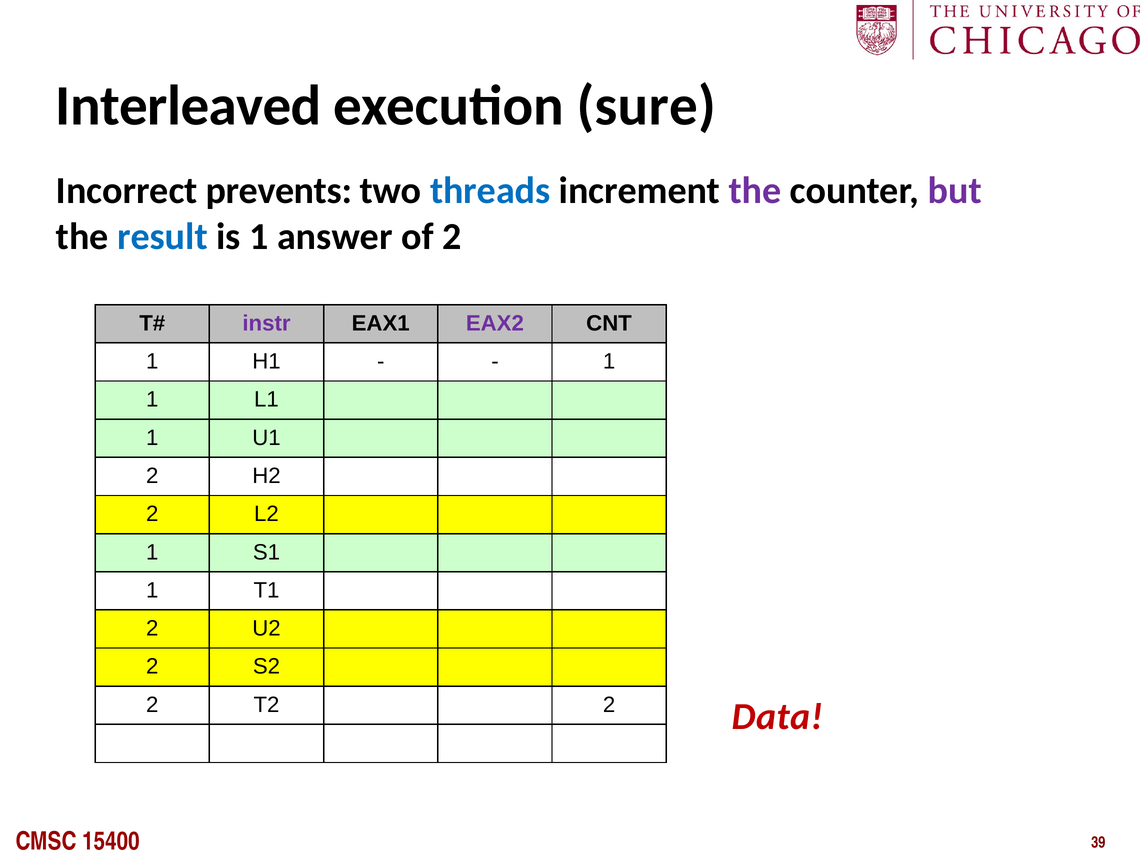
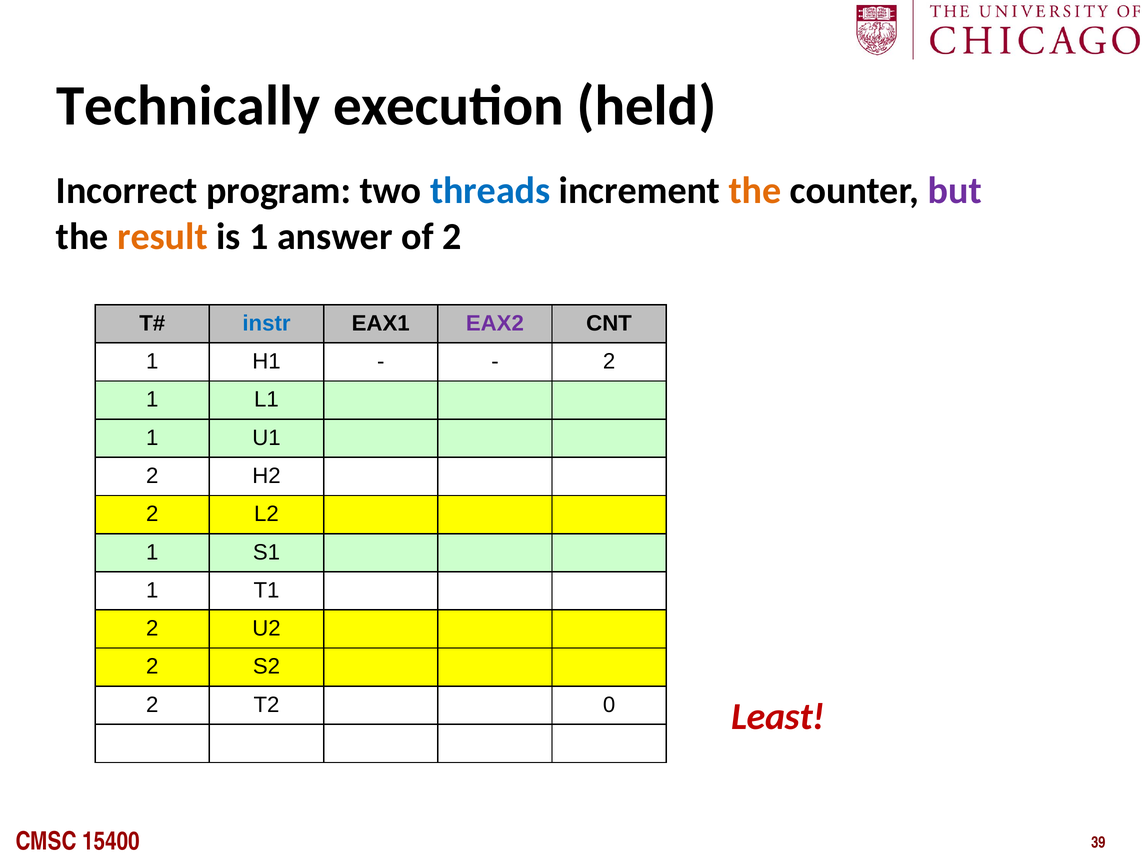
Interleaved: Interleaved -> Technically
sure: sure -> held
prevents: prevents -> program
the at (755, 191) colour: purple -> orange
result colour: blue -> orange
instr colour: purple -> blue
1 at (609, 361): 1 -> 2
T2 2: 2 -> 0
Data: Data -> Least
